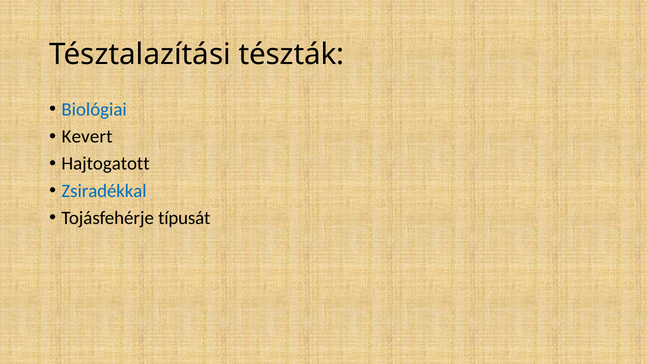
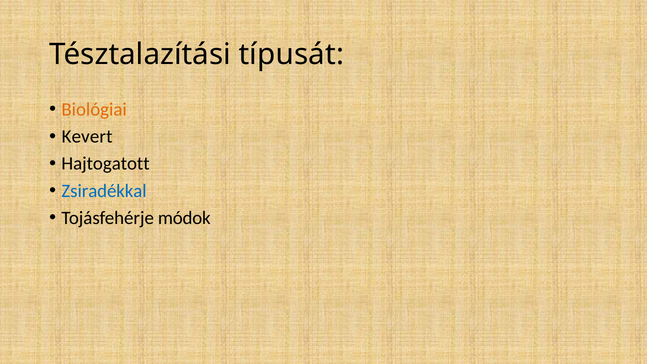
tészták: tészták -> típusát
Biológiai colour: blue -> orange
típusát: típusát -> módok
